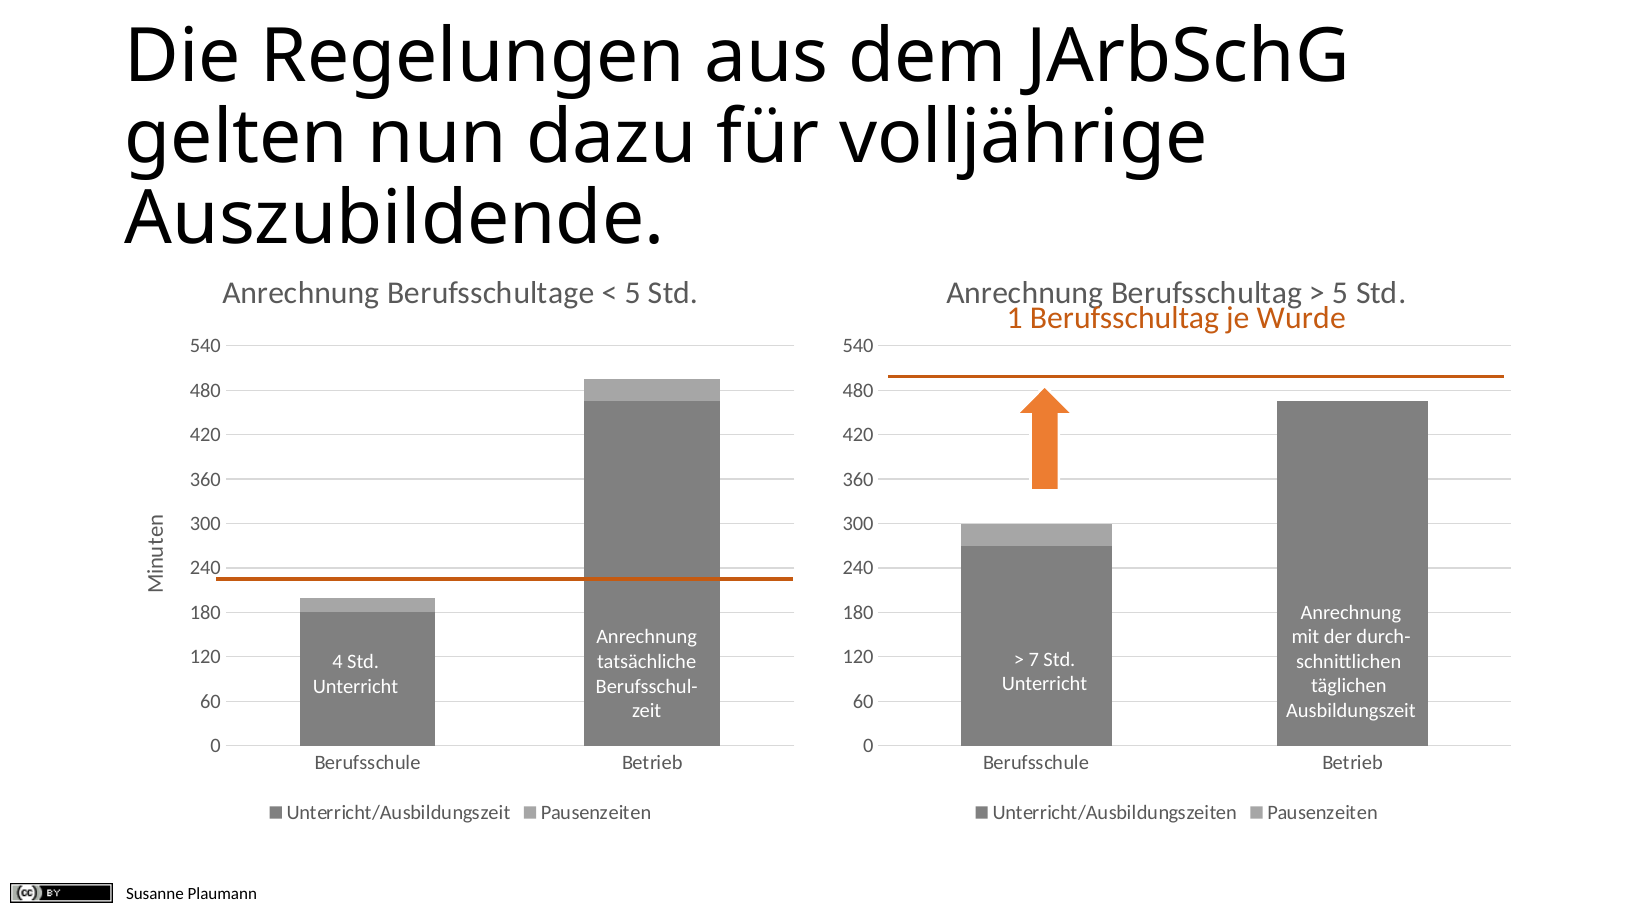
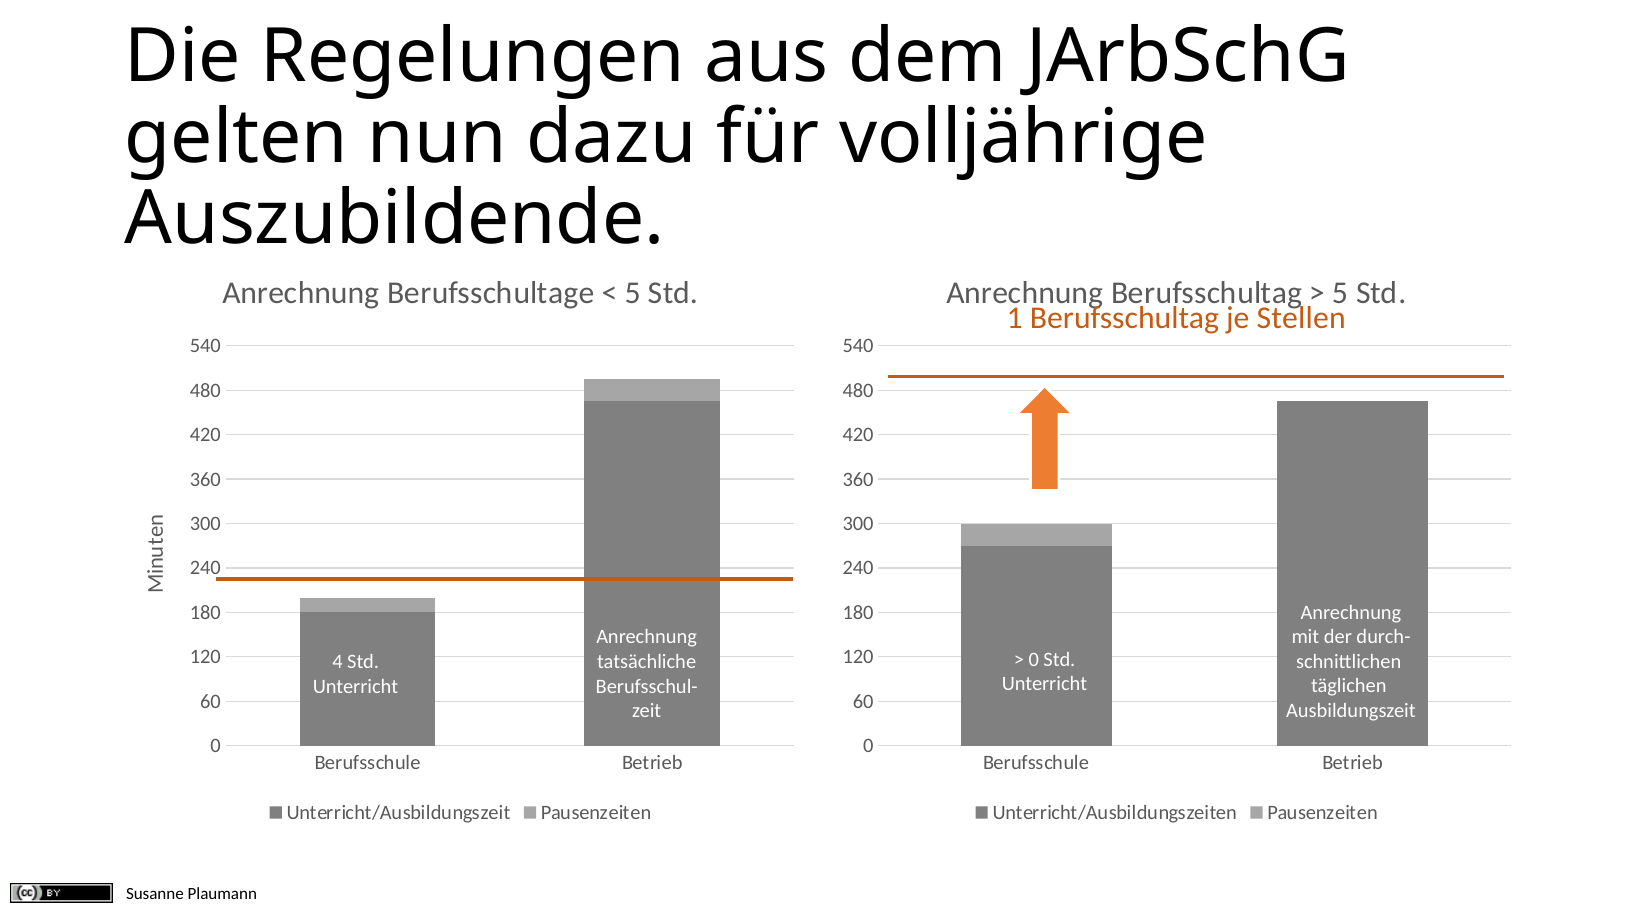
Wurde: Wurde -> Stellen
7 at (1034, 659): 7 -> 0
